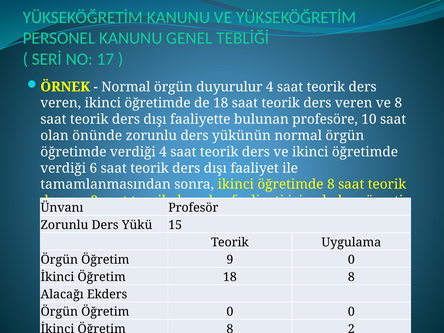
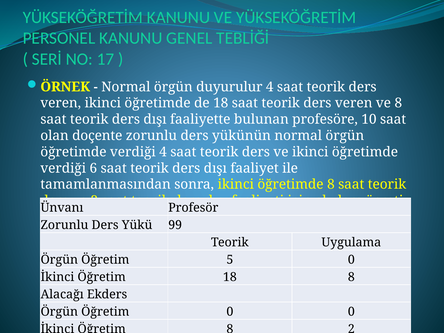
önünde: önünde -> doçente
15: 15 -> 99
9: 9 -> 5
